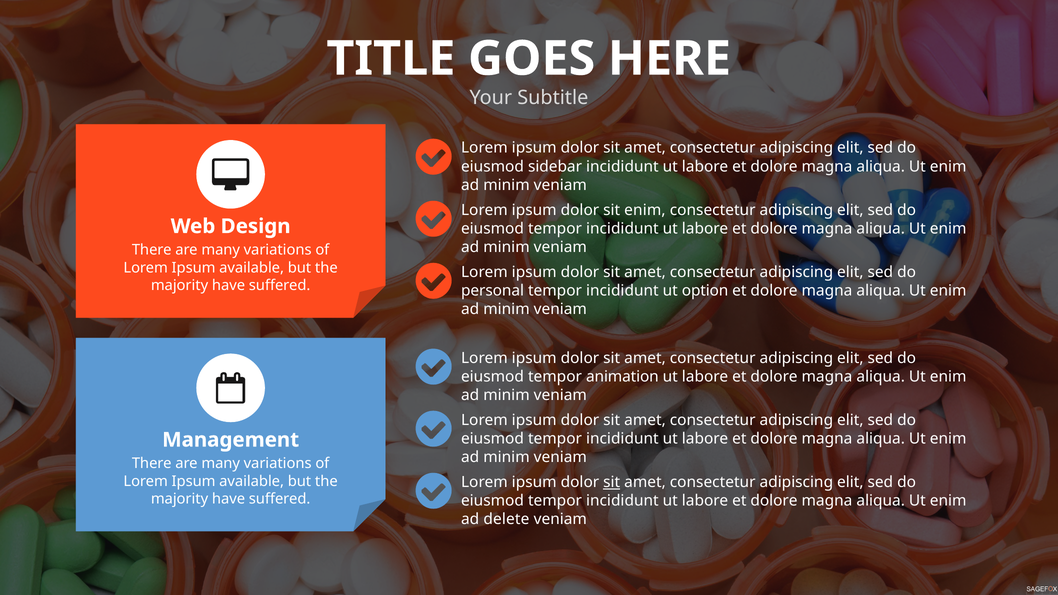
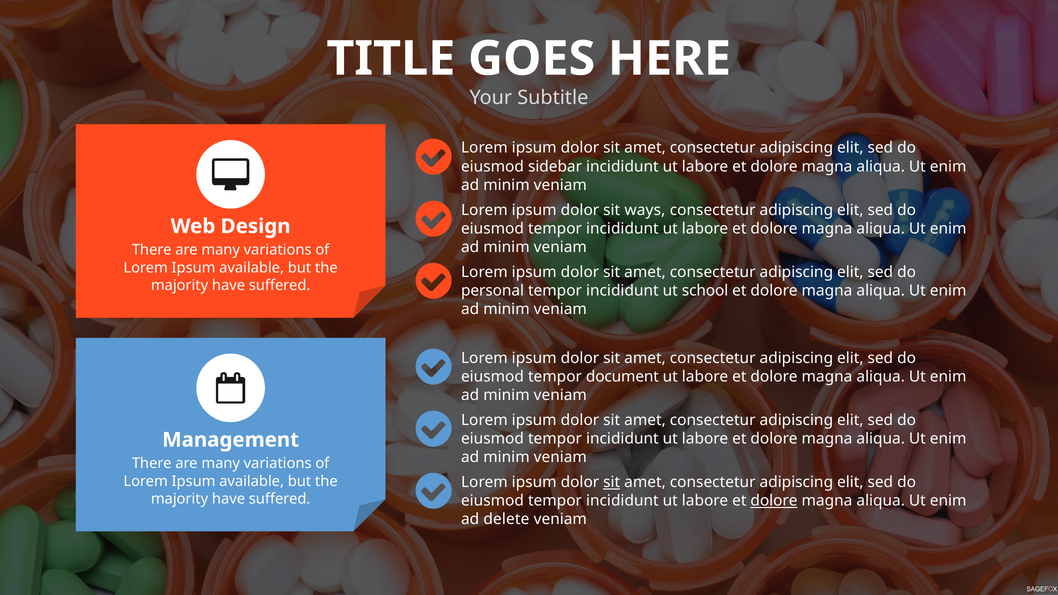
sit enim: enim -> ways
option: option -> school
animation: animation -> document
dolore at (774, 501) underline: none -> present
